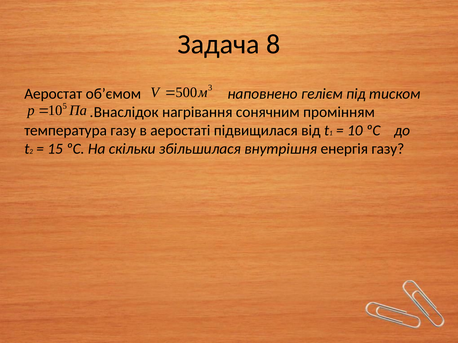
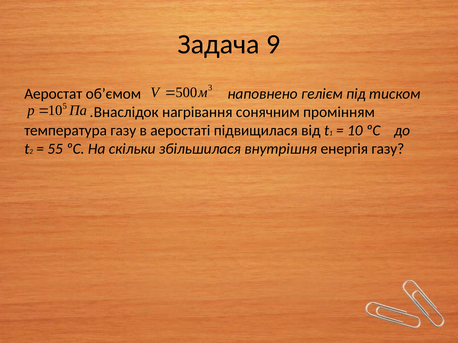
8: 8 -> 9
15: 15 -> 55
